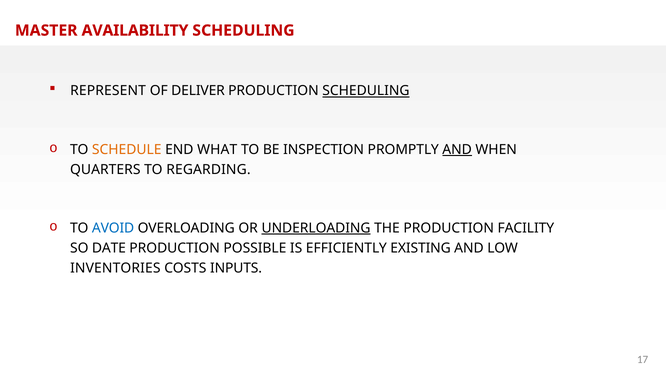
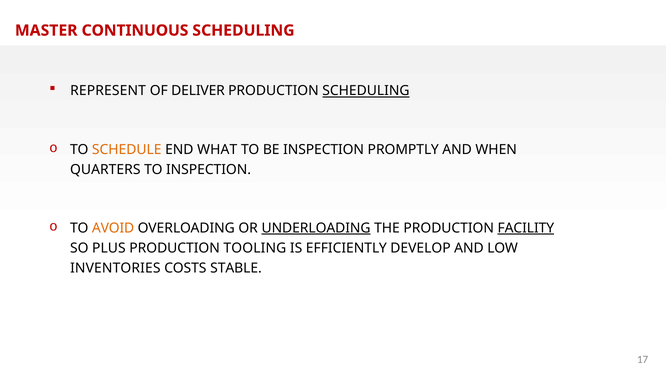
AVAILABILITY: AVAILABILITY -> CONTINUOUS
AND at (457, 149) underline: present -> none
TO REGARDING: REGARDING -> INSPECTION
AVOID colour: blue -> orange
FACILITY underline: none -> present
DATE: DATE -> PLUS
POSSIBLE: POSSIBLE -> TOOLING
EXISTING: EXISTING -> DEVELOP
INPUTS: INPUTS -> STABLE
